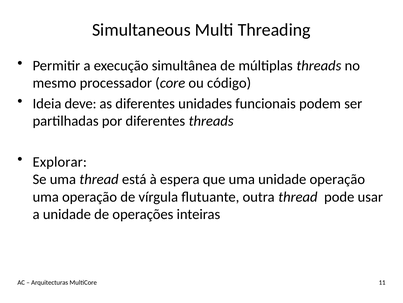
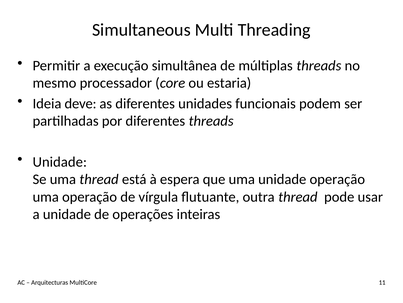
código: código -> estaria
Explorar at (60, 161): Explorar -> Unidade
